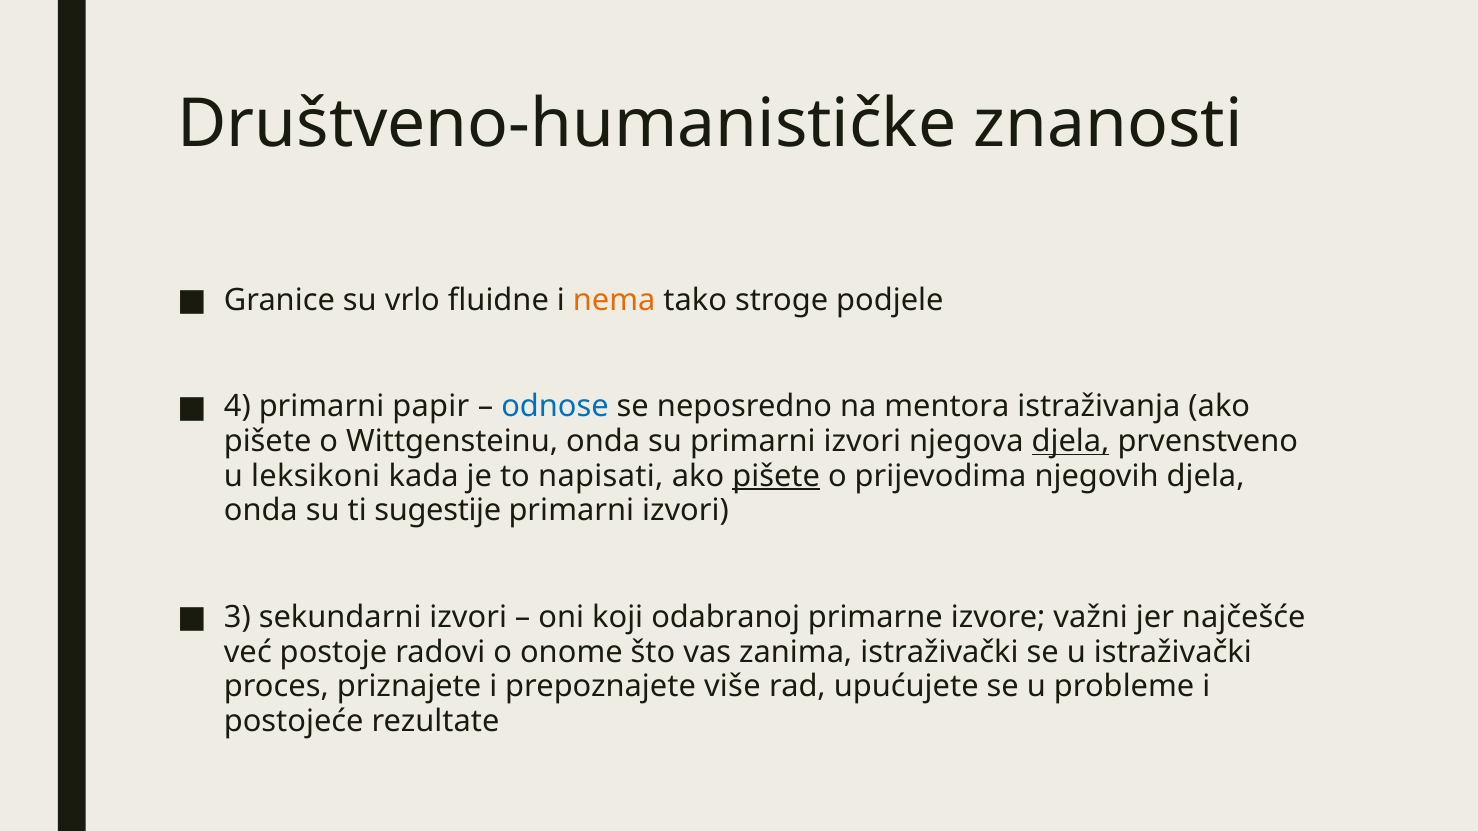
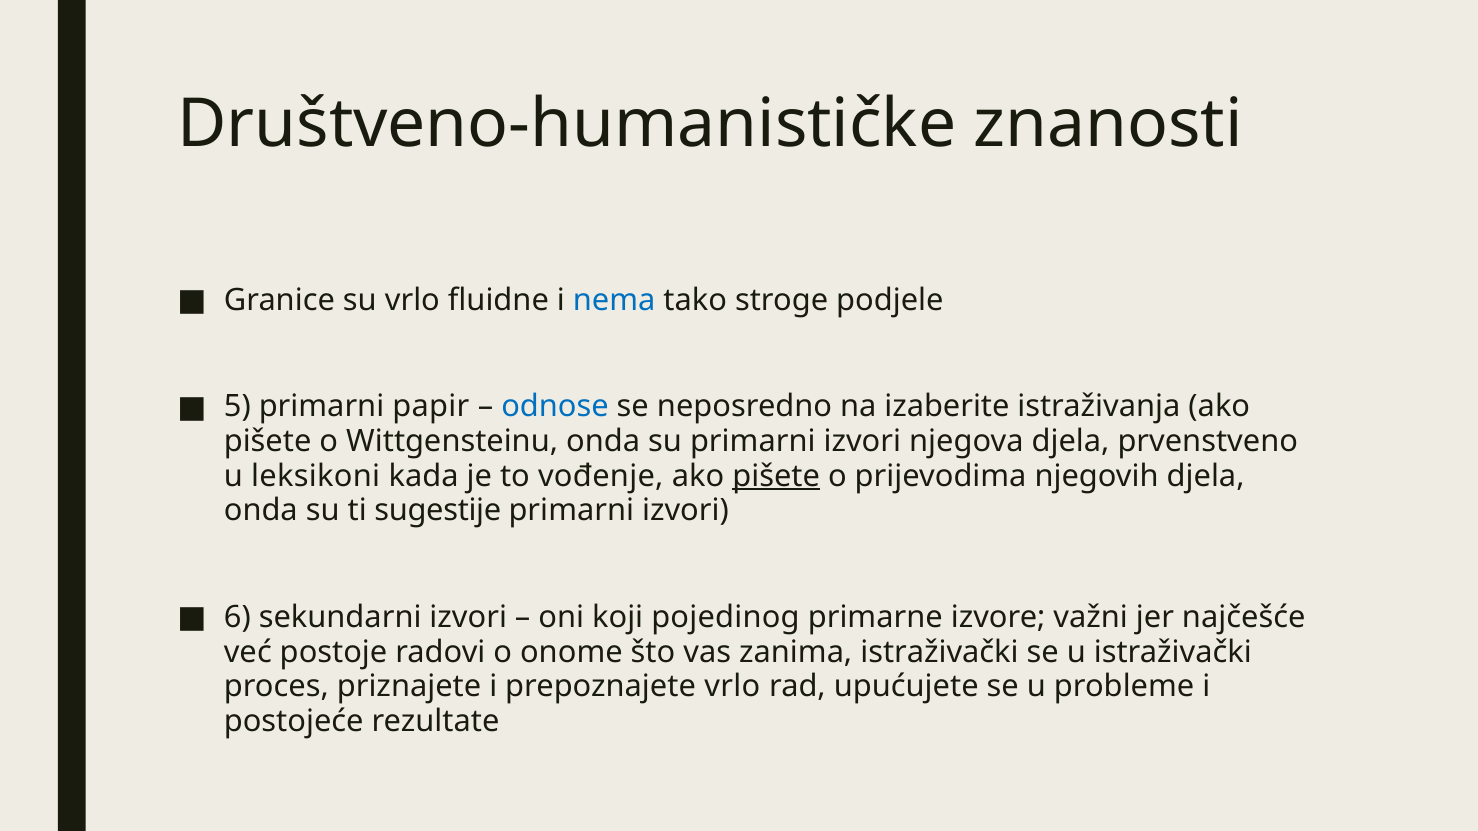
nema colour: orange -> blue
4: 4 -> 5
mentora: mentora -> izaberite
djela at (1070, 442) underline: present -> none
napisati: napisati -> vođenje
3: 3 -> 6
odabranoj: odabranoj -> pojedinog
prepoznajete više: više -> vrlo
